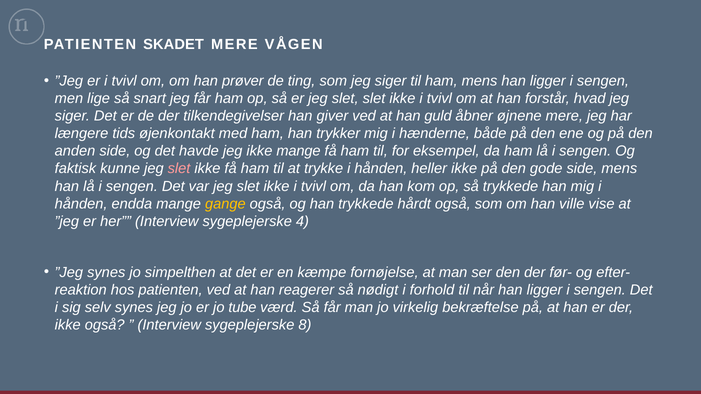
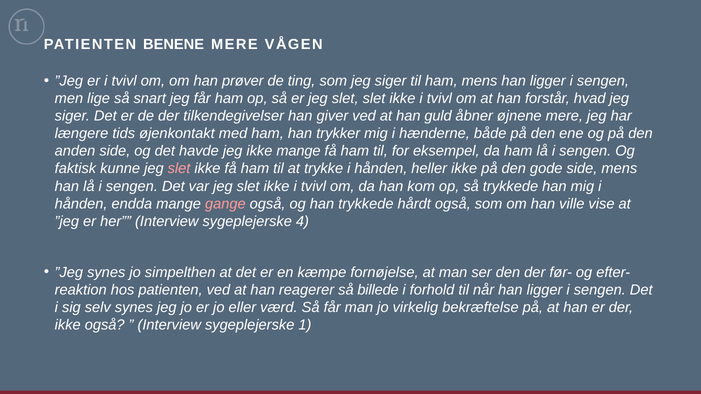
SKADET: SKADET -> BENENE
gange colour: yellow -> pink
nødigt: nødigt -> billede
tube: tube -> eller
8: 8 -> 1
